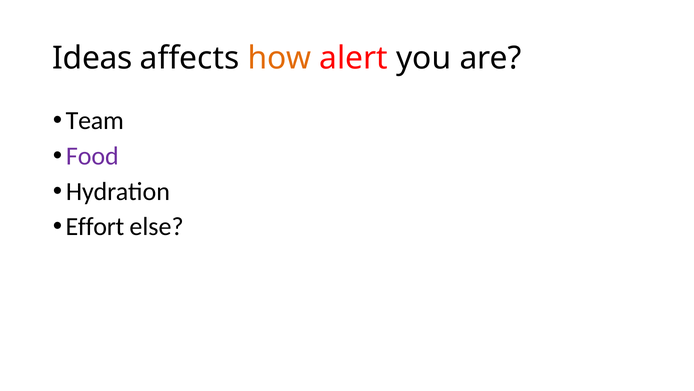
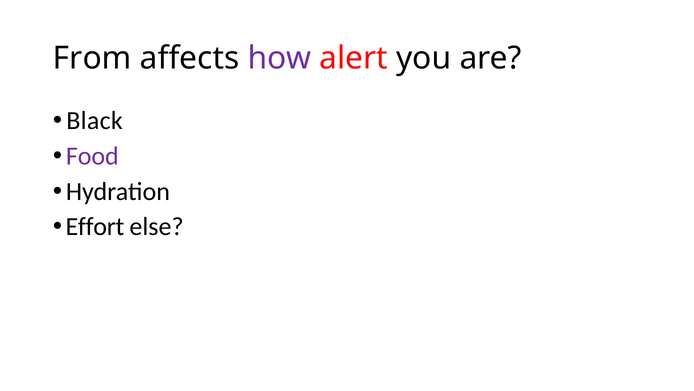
Ideas: Ideas -> From
how colour: orange -> purple
Team: Team -> Black
